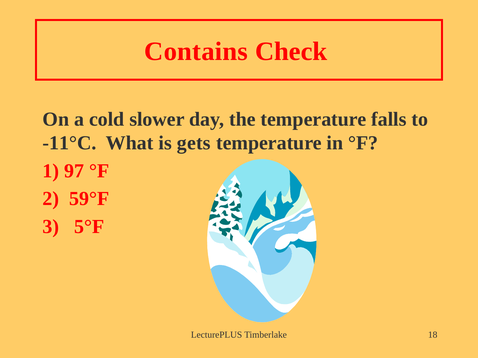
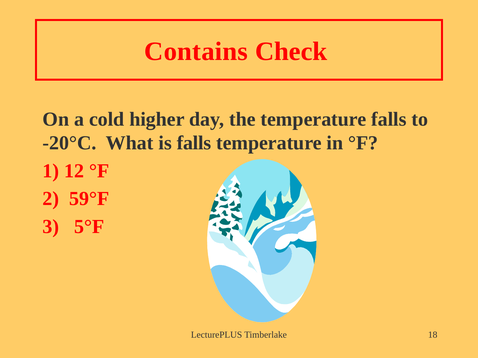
slower: slower -> higher
-11°C: -11°C -> -20°C
is gets: gets -> falls
97: 97 -> 12
